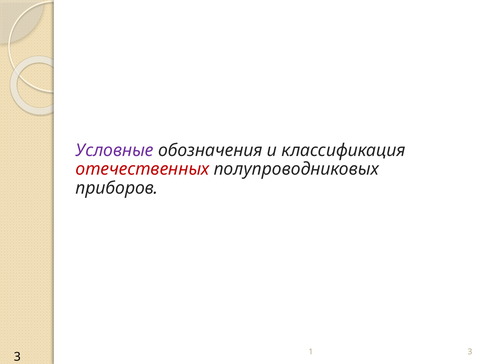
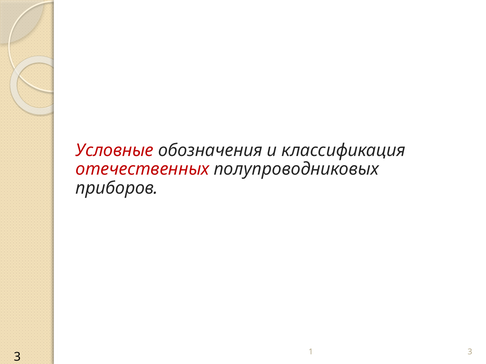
Условные colour: purple -> red
